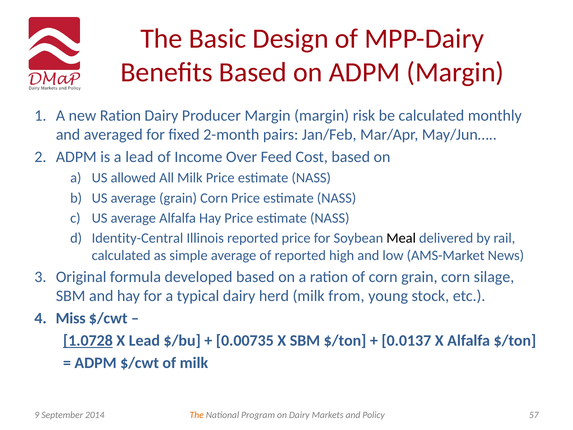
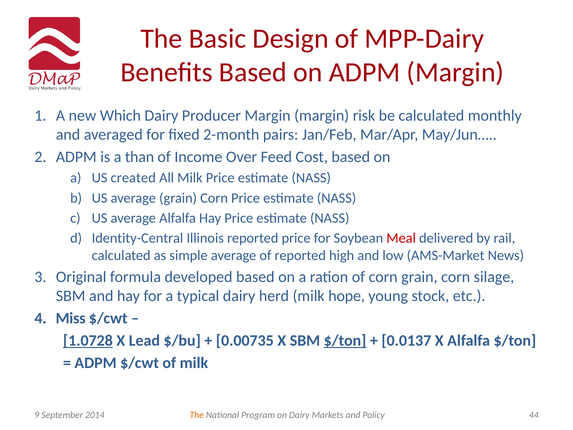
new Ration: Ration -> Which
a lead: lead -> than
allowed: allowed -> created
Meal colour: black -> red
from: from -> hope
$/ton at (345, 340) underline: none -> present
57: 57 -> 44
